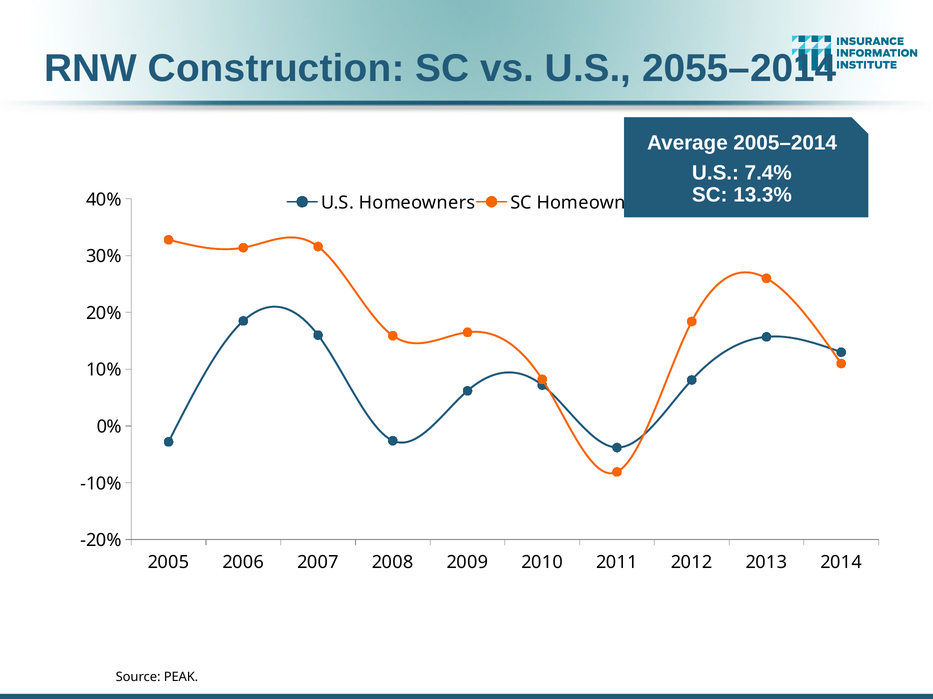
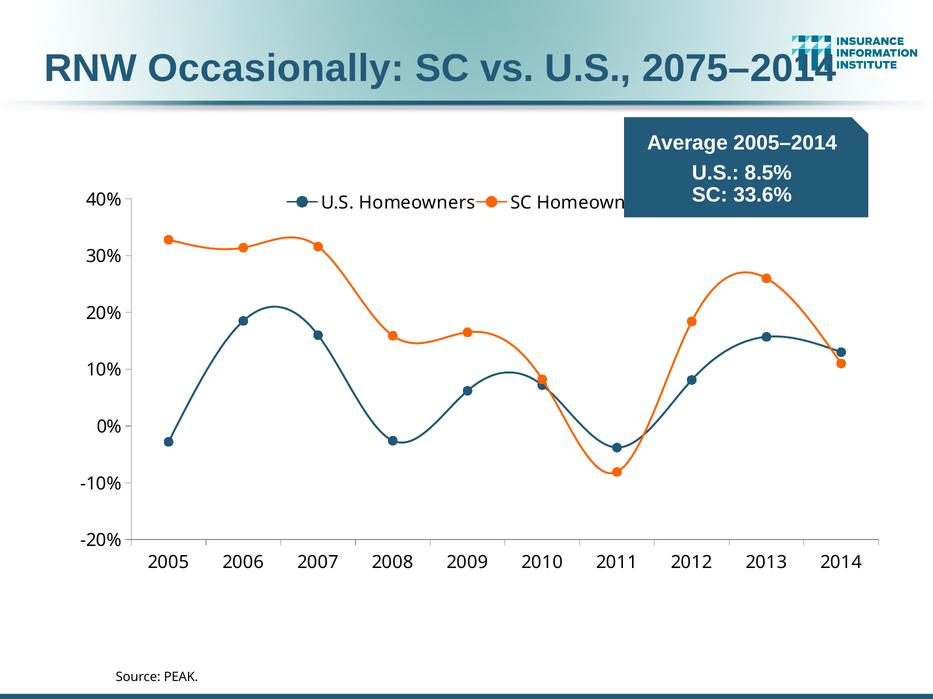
Construction: Construction -> Occasionally
2055–2014: 2055–2014 -> 2075–2014
7.4%: 7.4% -> 8.5%
13.3%: 13.3% -> 33.6%
